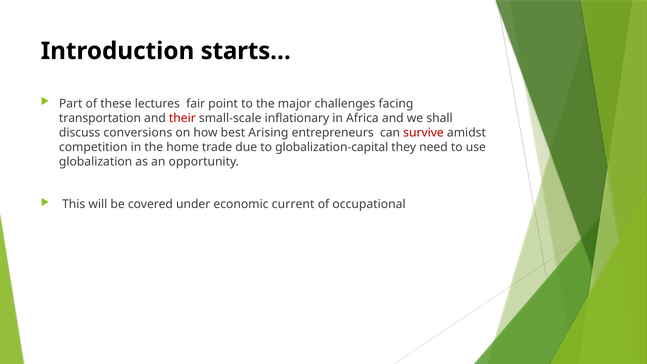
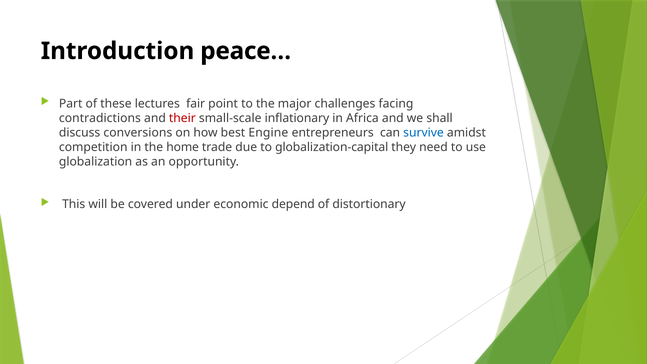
starts…: starts… -> peace…
transportation: transportation -> contradictions
Arising: Arising -> Engine
survive colour: red -> blue
current: current -> depend
occupational: occupational -> distortionary
